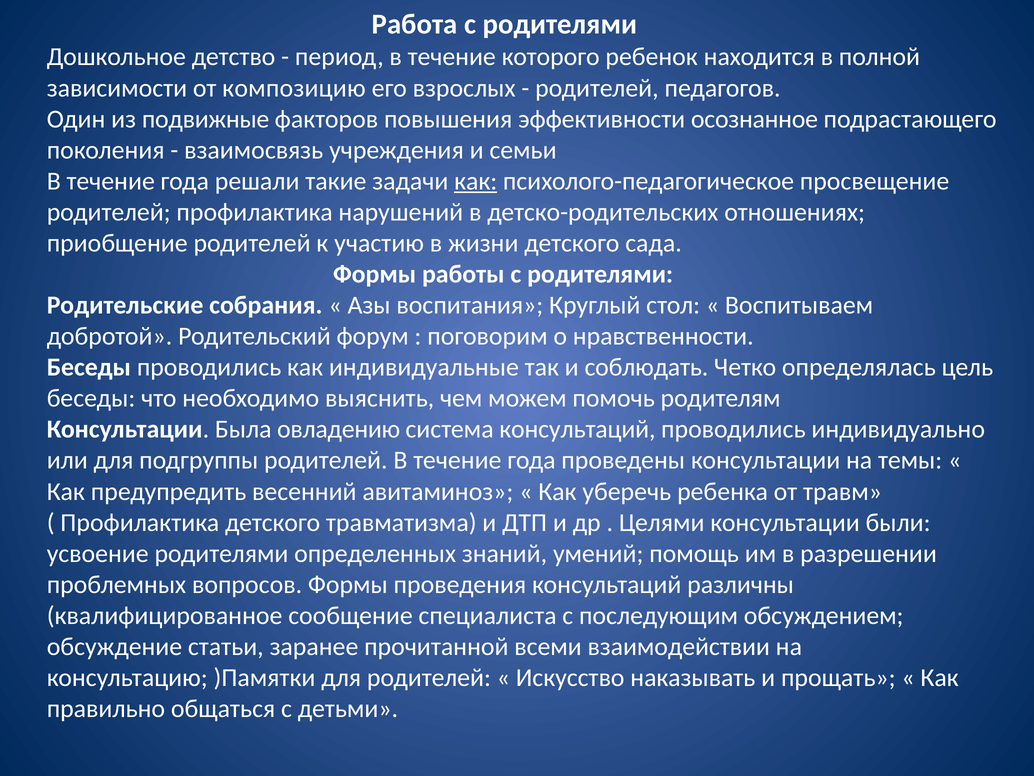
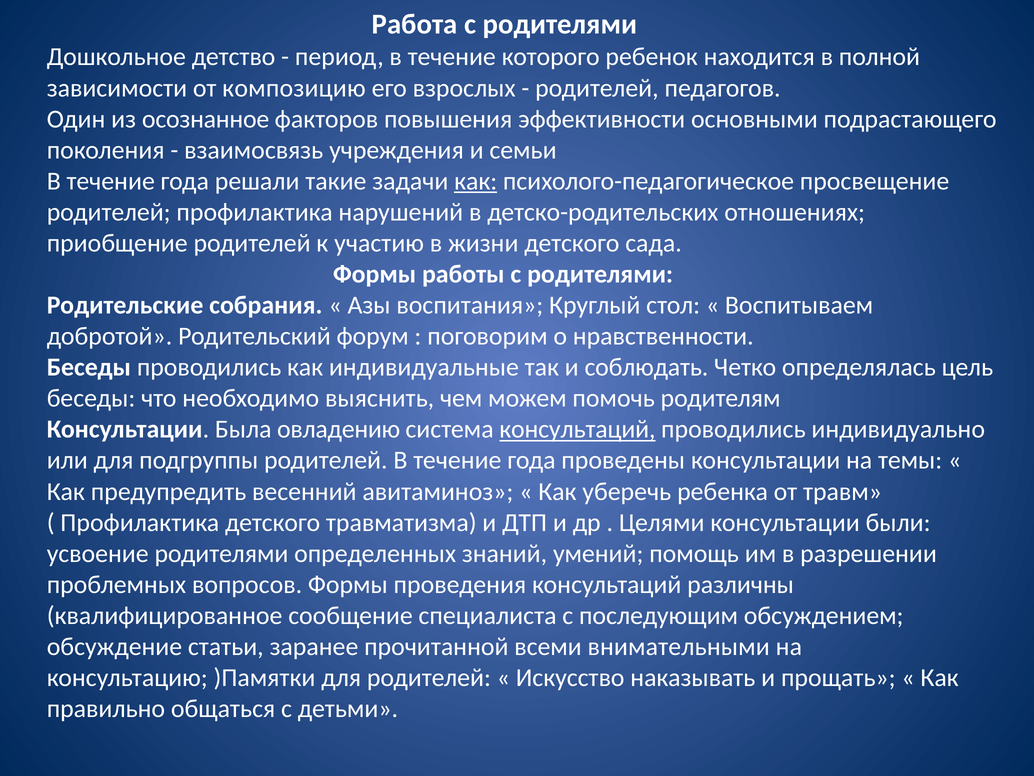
подвижные: подвижные -> осознанное
осознанное: осознанное -> основными
консультаций at (577, 429) underline: none -> present
взаимодействии: взаимодействии -> внимательными
